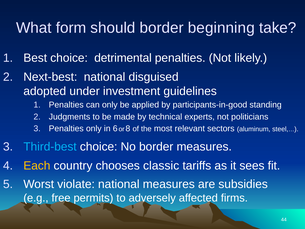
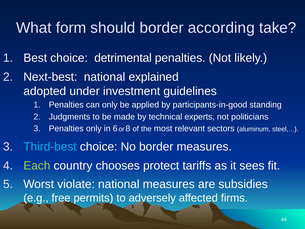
beginning: beginning -> according
disguised: disguised -> explained
Each colour: yellow -> light green
classic: classic -> protect
